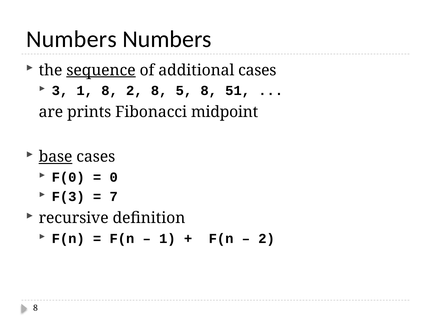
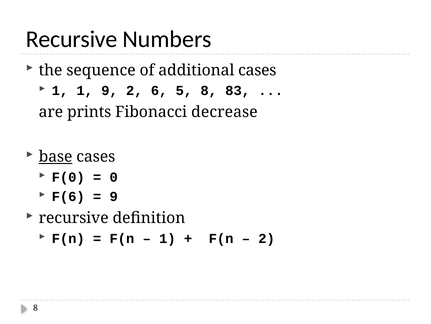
Numbers at (71, 39): Numbers -> Recursive
sequence underline: present -> none
3 at (60, 90): 3 -> 1
1 8: 8 -> 9
8 at (159, 90): 8 -> 6
51: 51 -> 83
midpoint: midpoint -> decrease
F(3: F(3 -> F(6
7 at (114, 196): 7 -> 9
